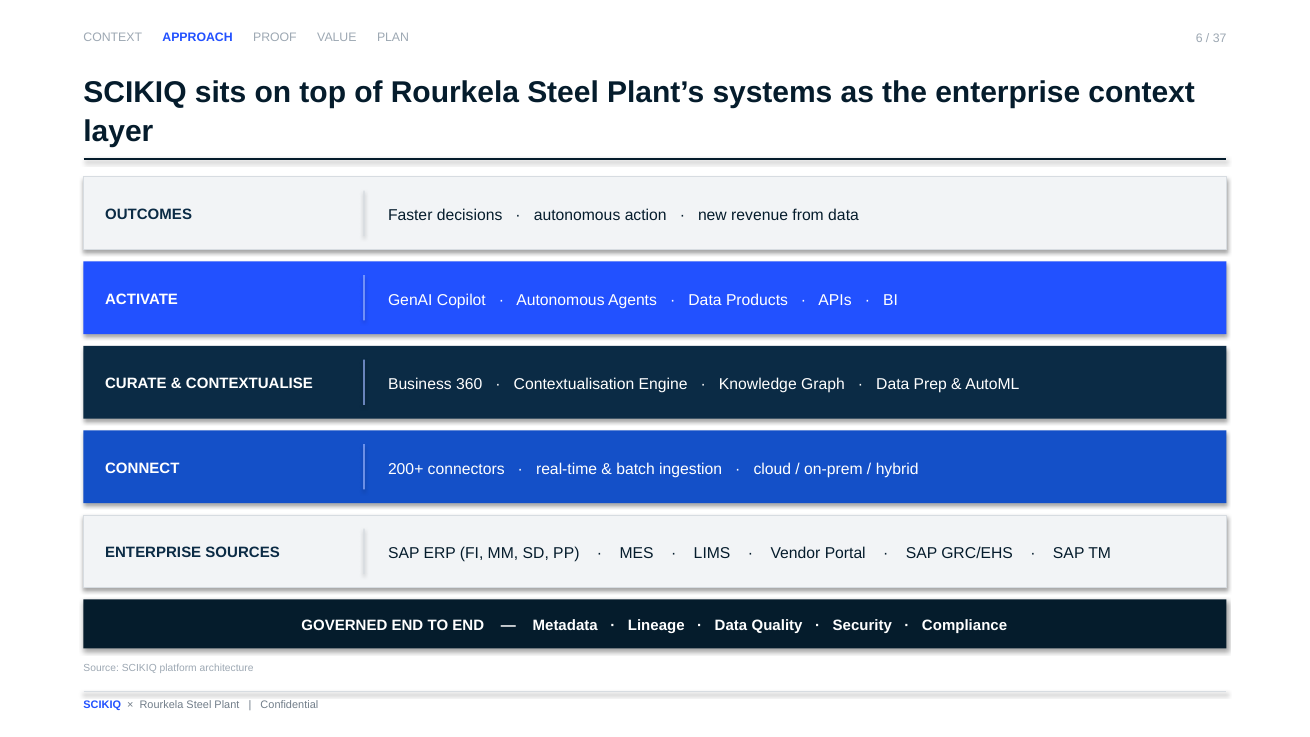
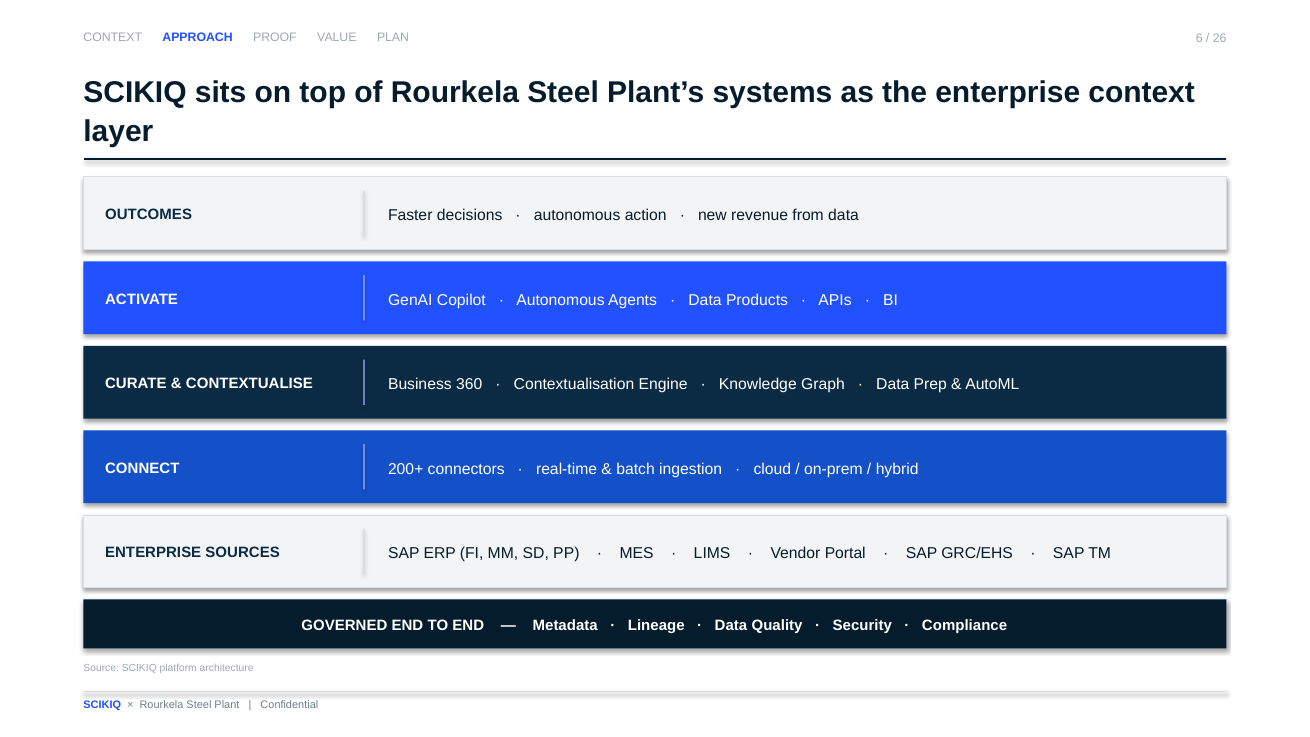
37: 37 -> 26
